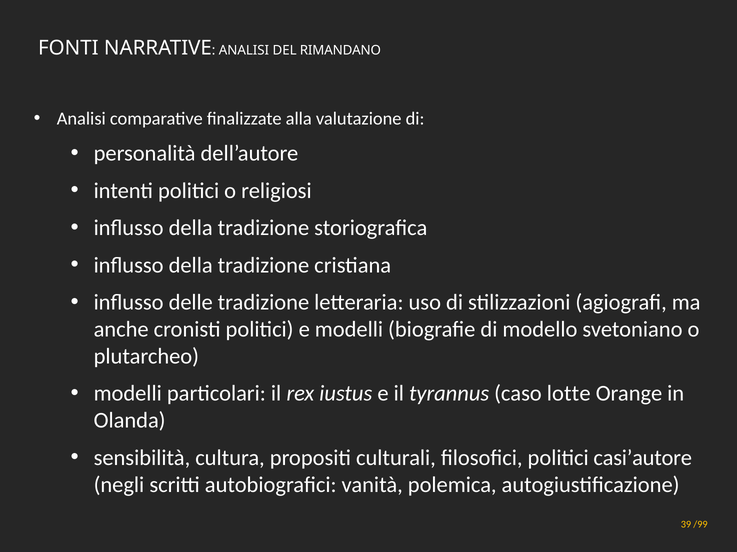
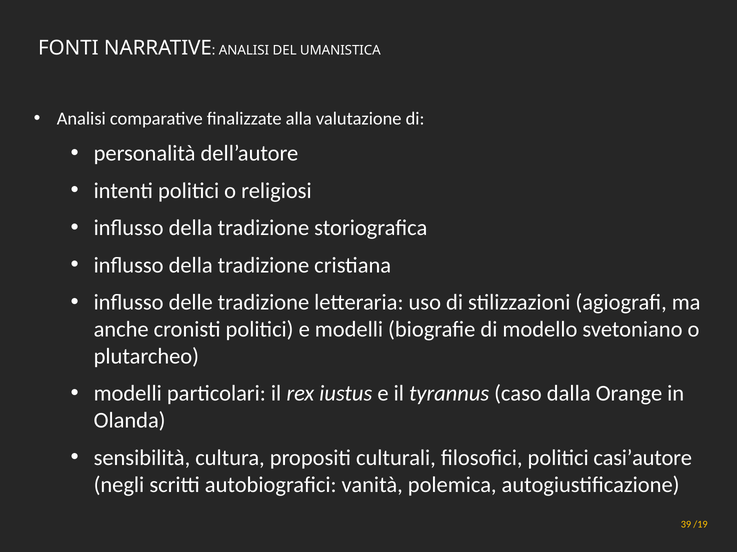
RIMANDANO: RIMANDANO -> UMANISTICA
lotte: lotte -> dalla
/99: /99 -> /19
